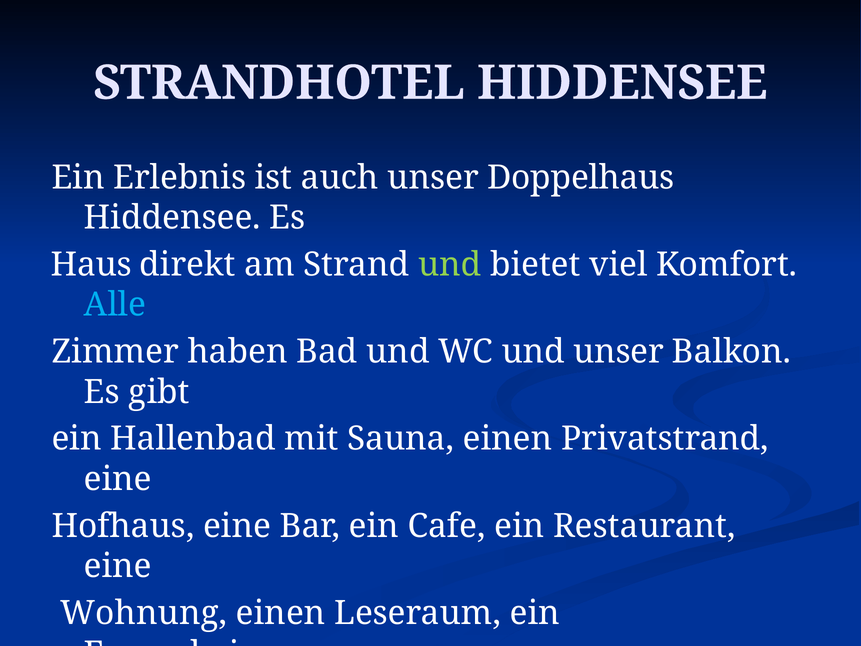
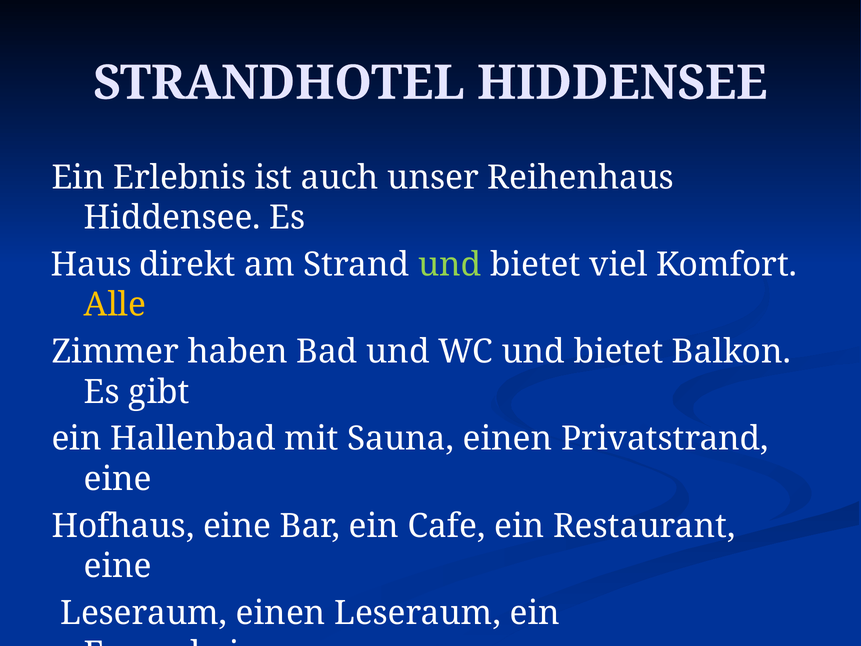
Doppelhaus: Doppelhaus -> Reihenhaus
Alle colour: light blue -> yellow
WC und unser: unser -> bietet
Wohnung at (144, 613): Wohnung -> Leseraum
